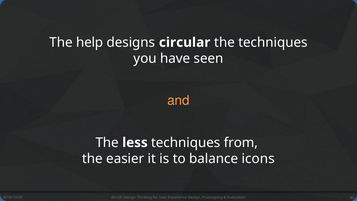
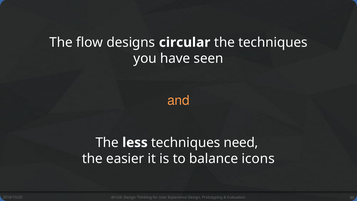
help: help -> flow
from: from -> need
